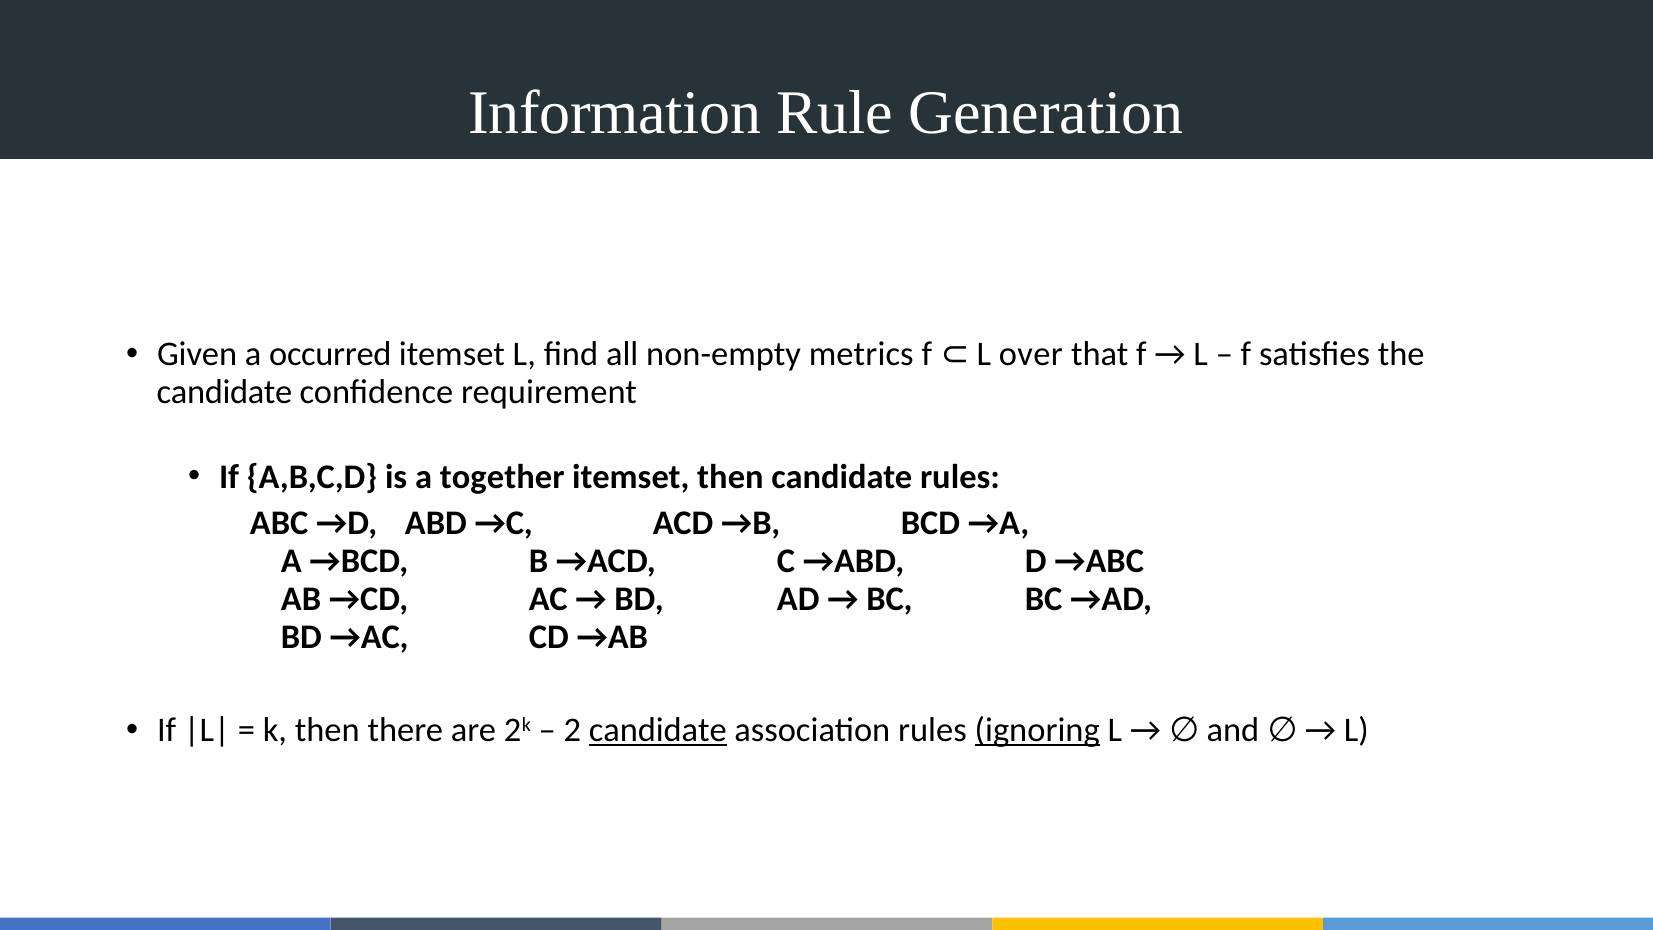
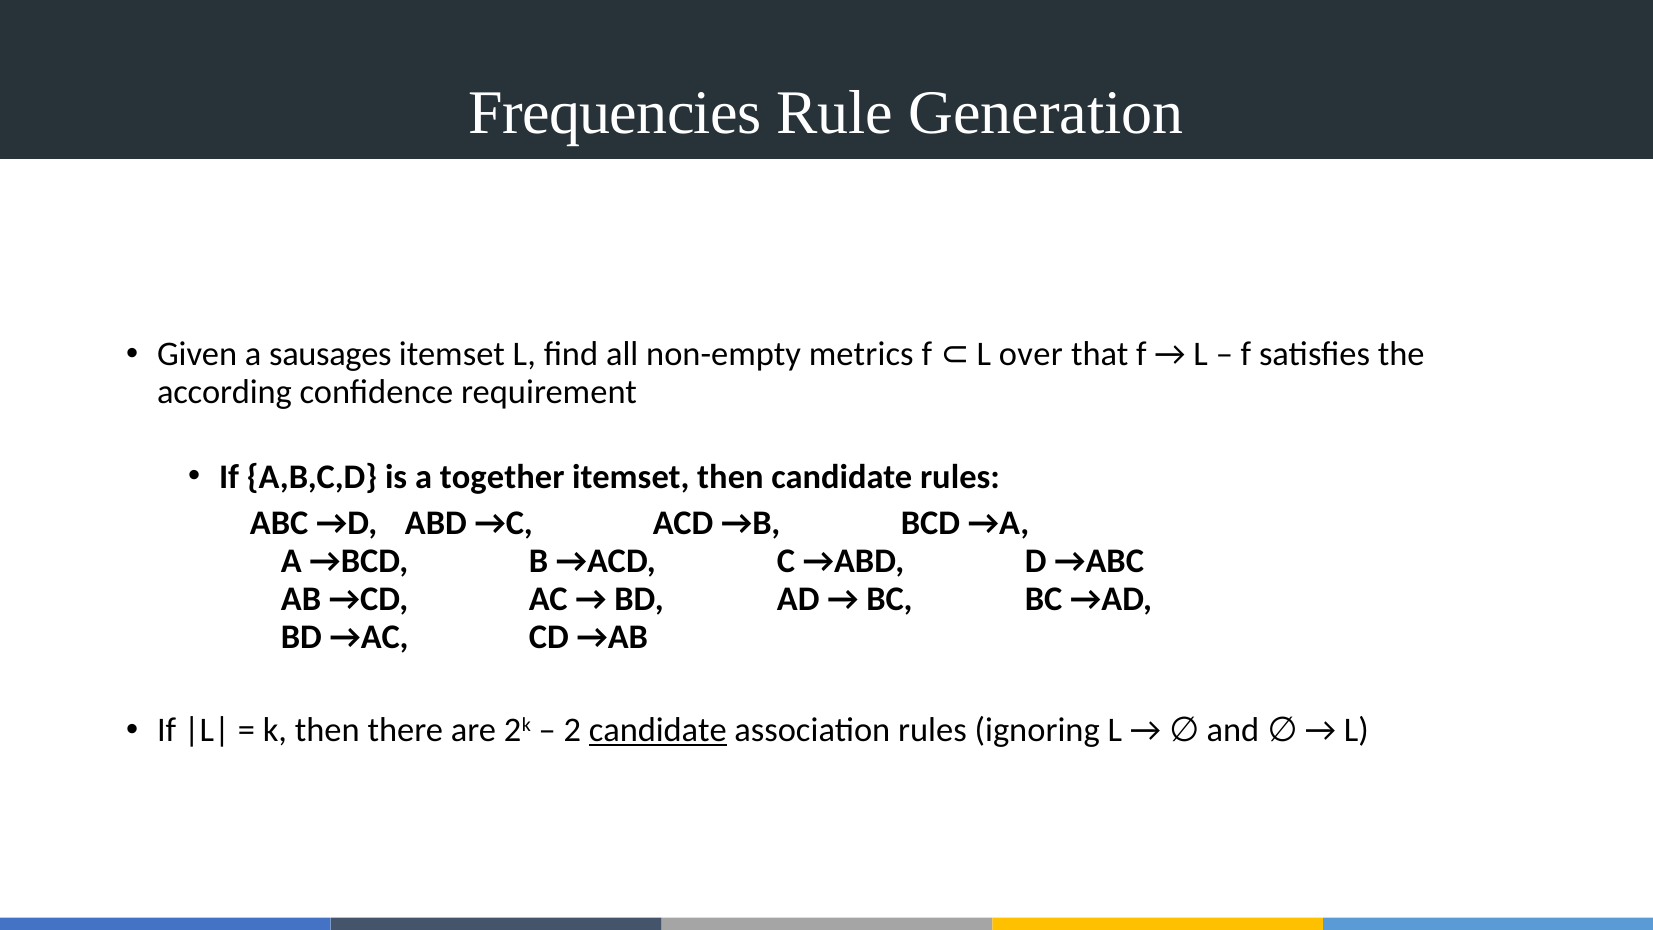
Information: Information -> Frequencies
occurred: occurred -> sausages
candidate at (224, 392): candidate -> according
ignoring underline: present -> none
